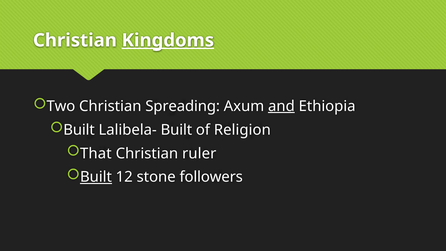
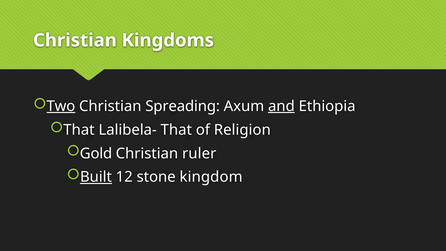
Kingdoms underline: present -> none
Two underline: none -> present
Built at (79, 130): Built -> That
Lalibela- Built: Built -> That
That: That -> Gold
followers: followers -> kingdom
